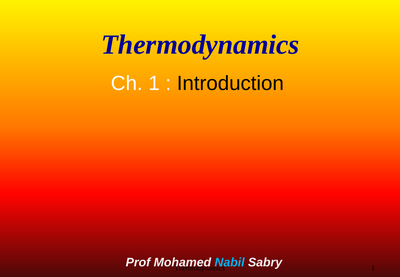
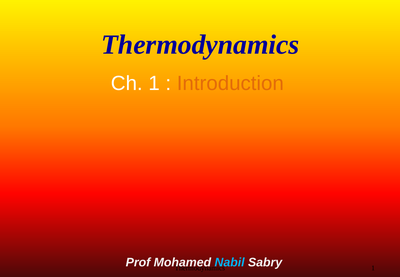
Introduction colour: black -> orange
